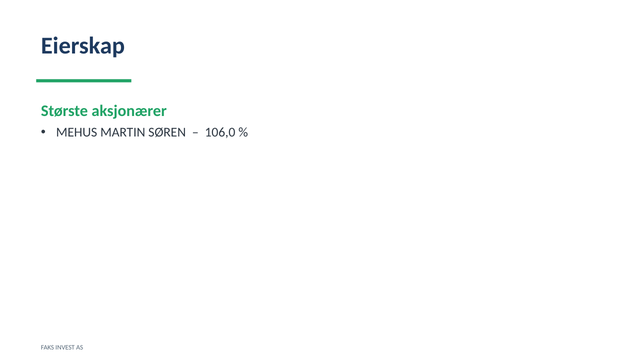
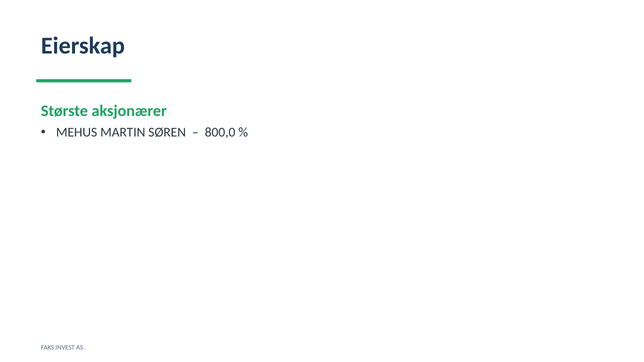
106,0: 106,0 -> 800,0
